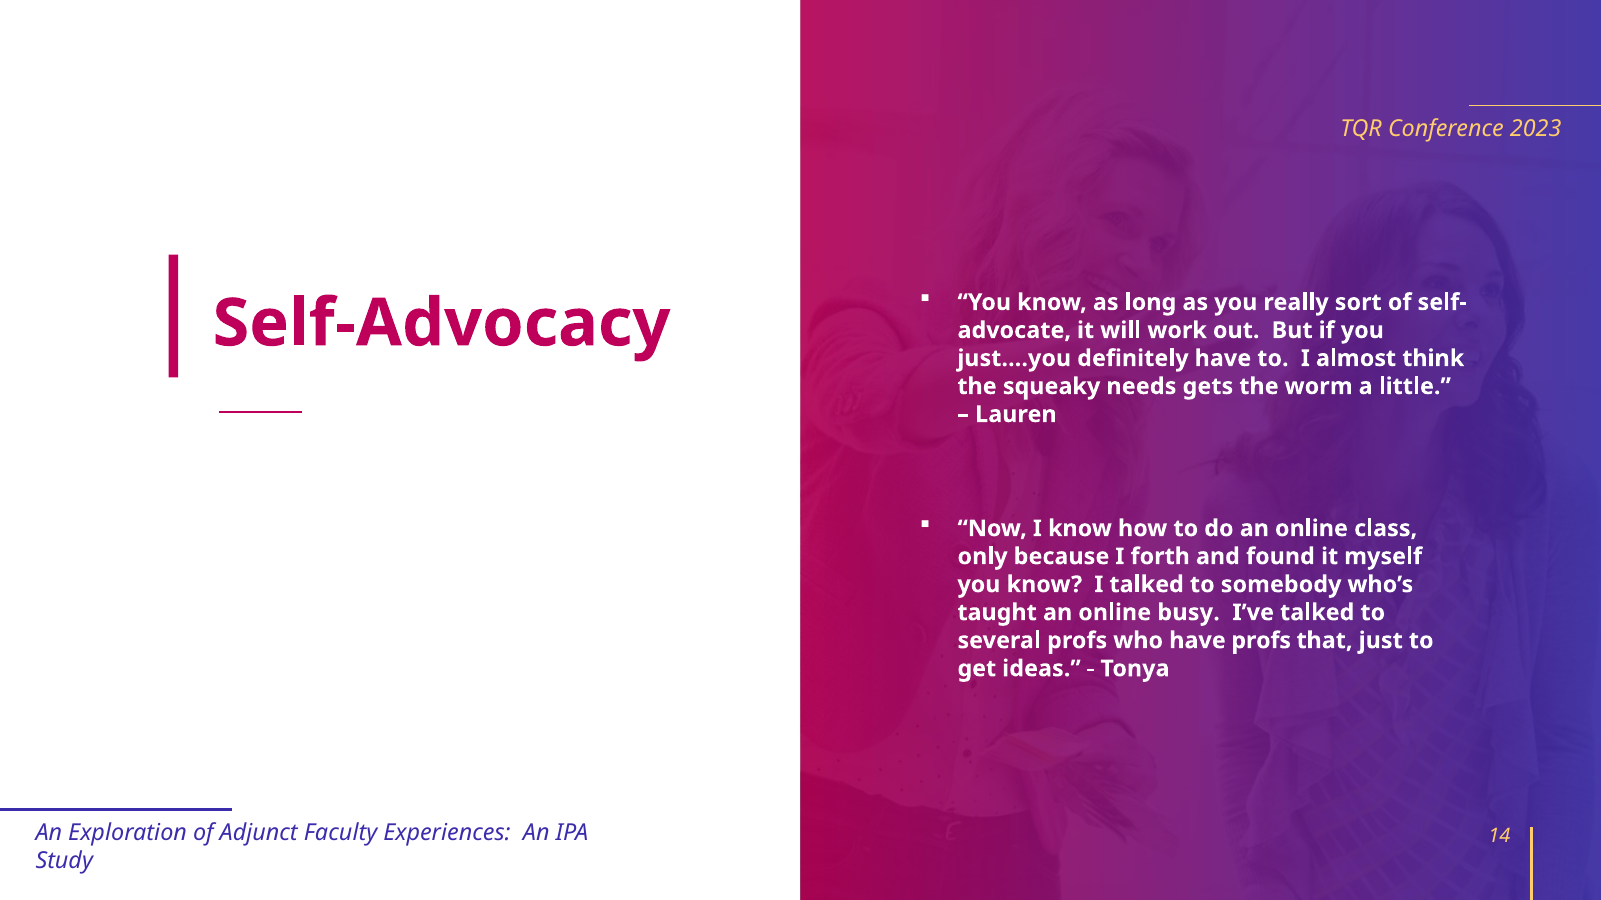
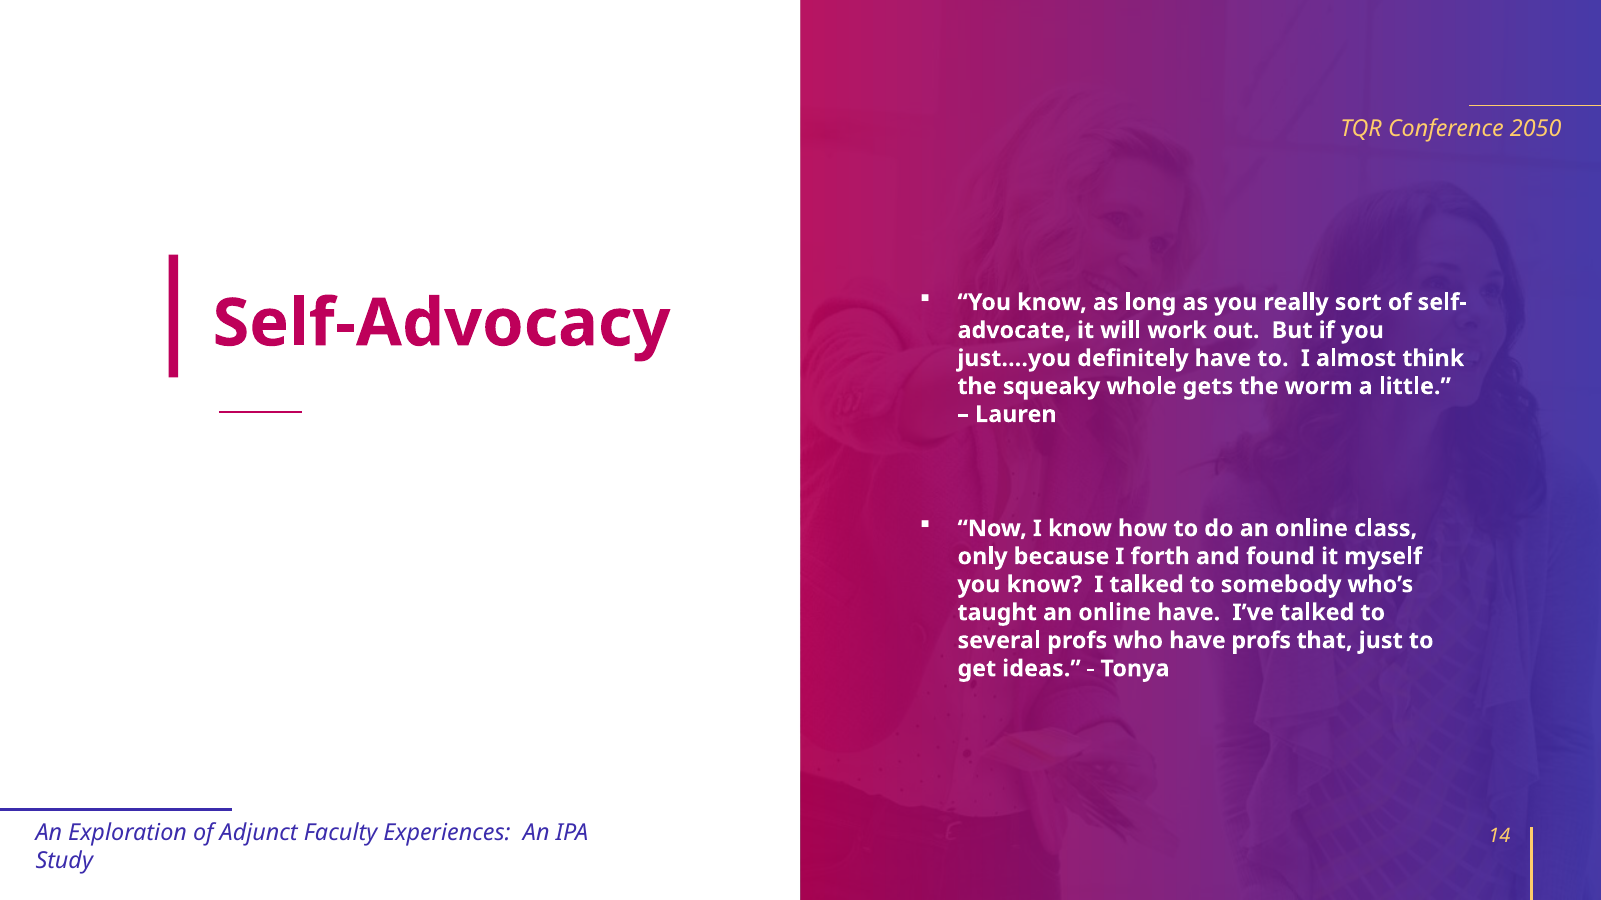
2023: 2023 -> 2050
needs: needs -> whole
online busy: busy -> have
